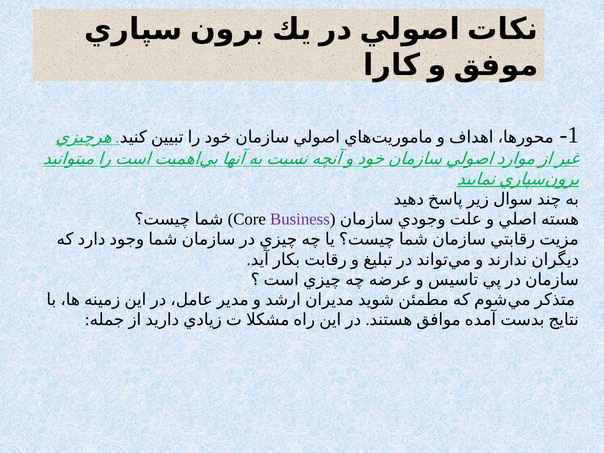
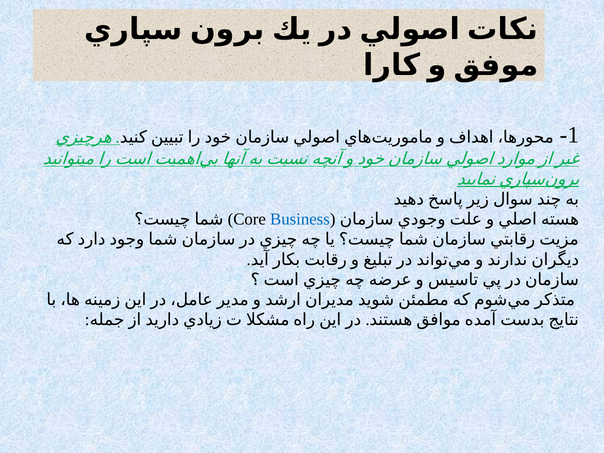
Business colour: purple -> blue
